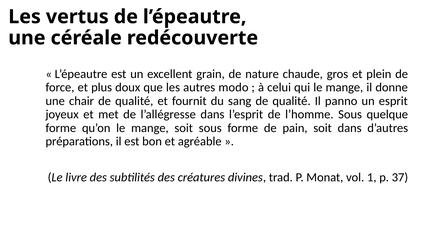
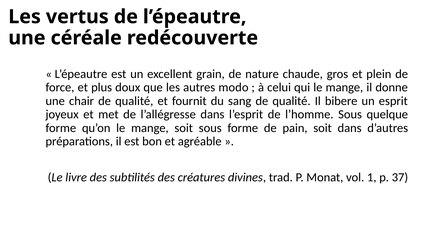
panno: panno -> bibere
